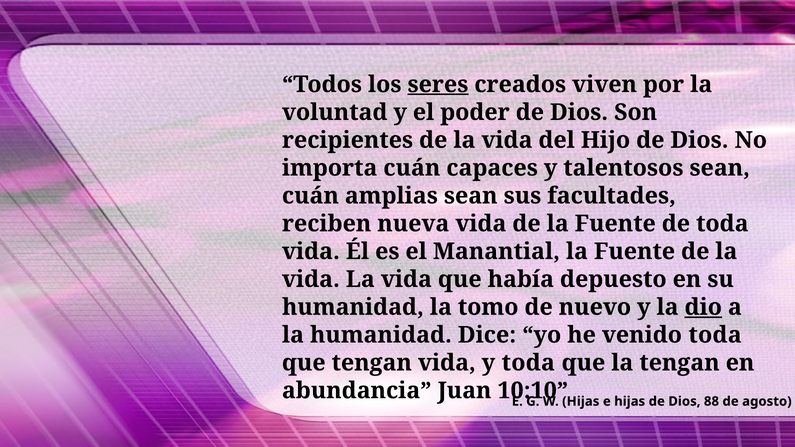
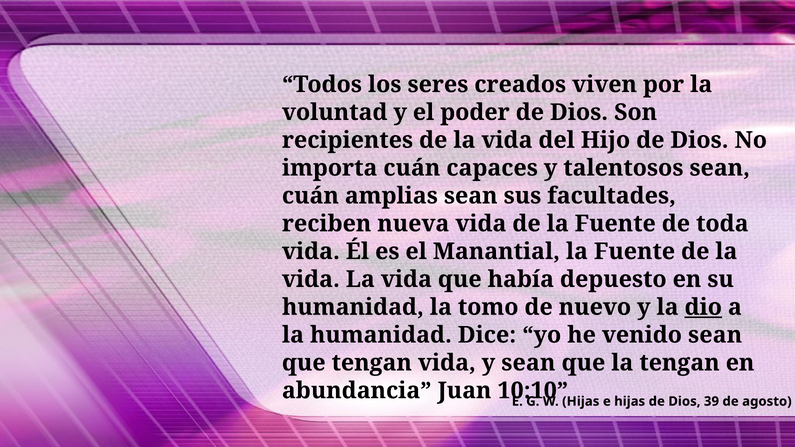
seres underline: present -> none
venido toda: toda -> sean
y toda: toda -> sean
88: 88 -> 39
